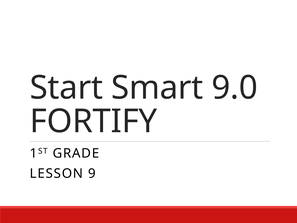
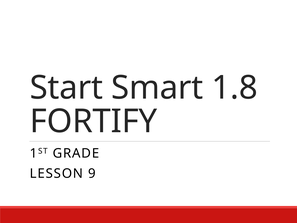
9.0: 9.0 -> 1.8
